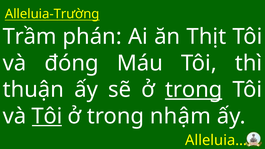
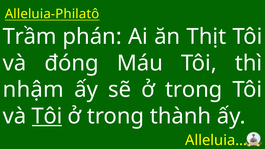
Alleluia-Trường: Alleluia-Trường -> Alleluia-Philatô
thuận: thuận -> nhậm
trong at (194, 90) underline: present -> none
nhậm: nhậm -> thành
